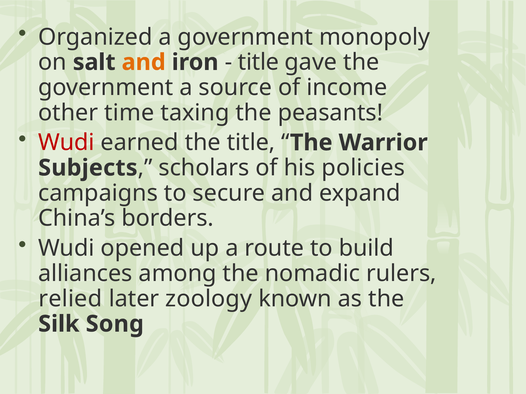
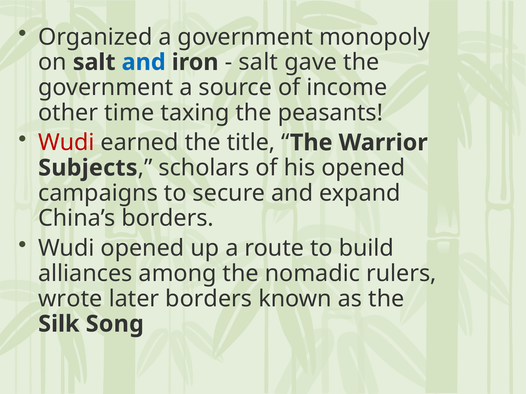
and at (144, 62) colour: orange -> blue
title at (259, 62): title -> salt
his policies: policies -> opened
relied: relied -> wrote
later zoology: zoology -> borders
